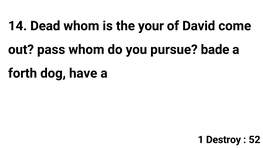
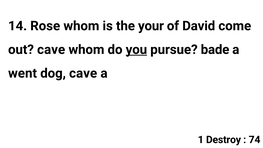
Dead: Dead -> Rose
out pass: pass -> cave
you underline: none -> present
forth: forth -> went
dog have: have -> cave
52: 52 -> 74
